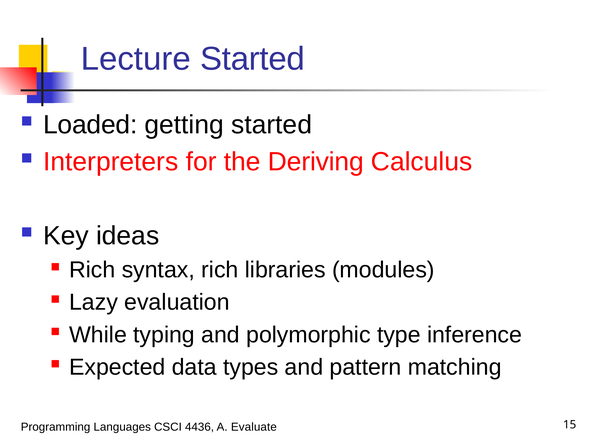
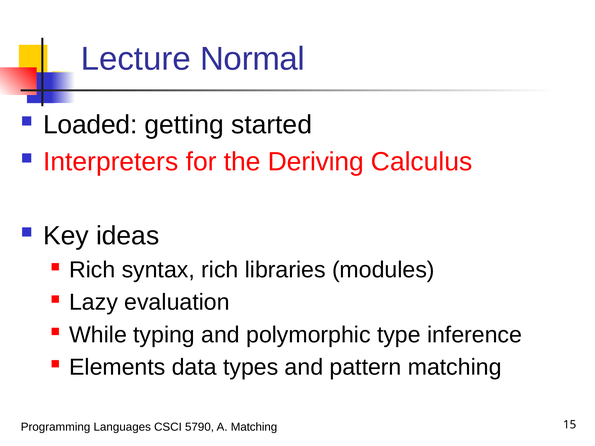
Lecture Started: Started -> Normal
Expected: Expected -> Elements
4436: 4436 -> 5790
A Evaluate: Evaluate -> Matching
